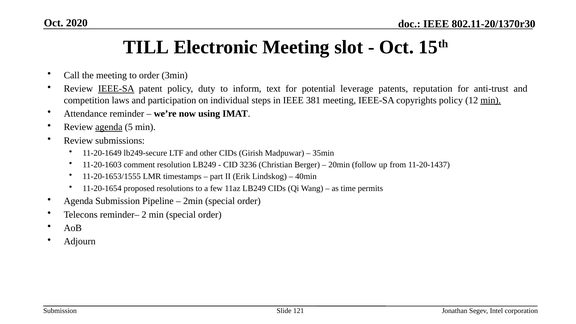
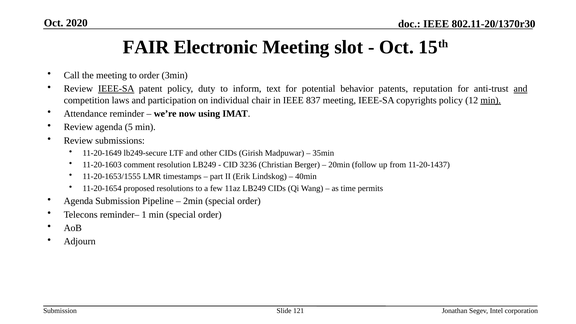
TILL: TILL -> FAIR
leverage: leverage -> behavior
and at (521, 89) underline: none -> present
steps: steps -> chair
381: 381 -> 837
agenda at (109, 127) underline: present -> none
2: 2 -> 1
